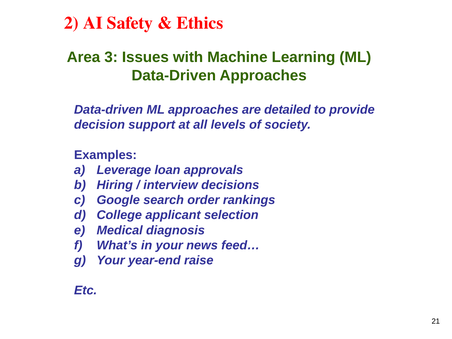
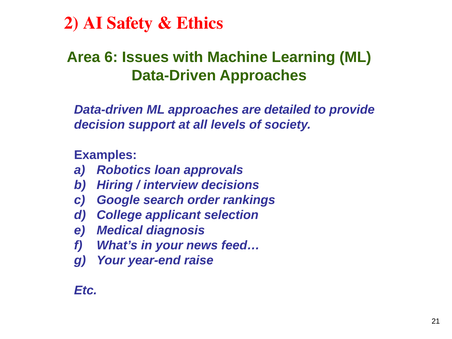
3: 3 -> 6
Leverage: Leverage -> Robotics
